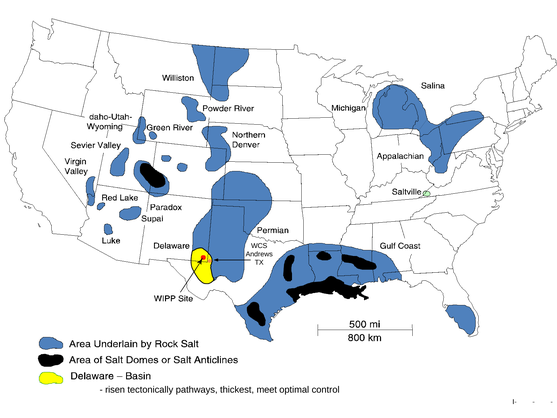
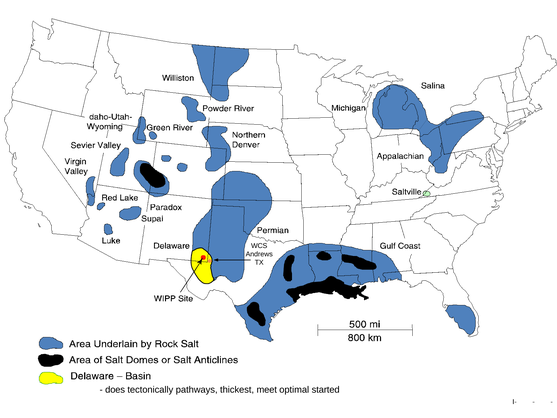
risen: risen -> does
control: control -> started
